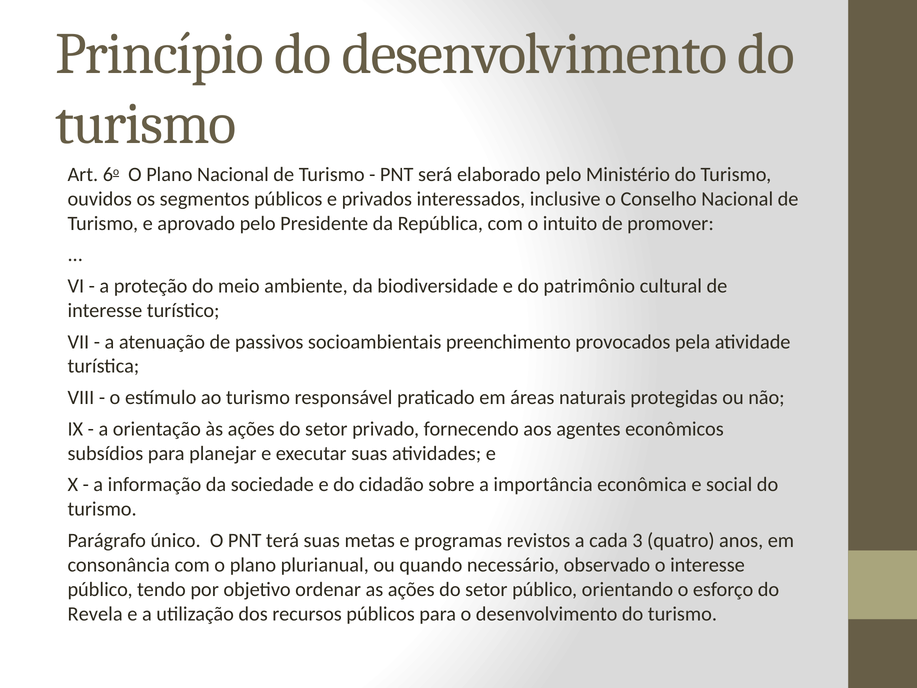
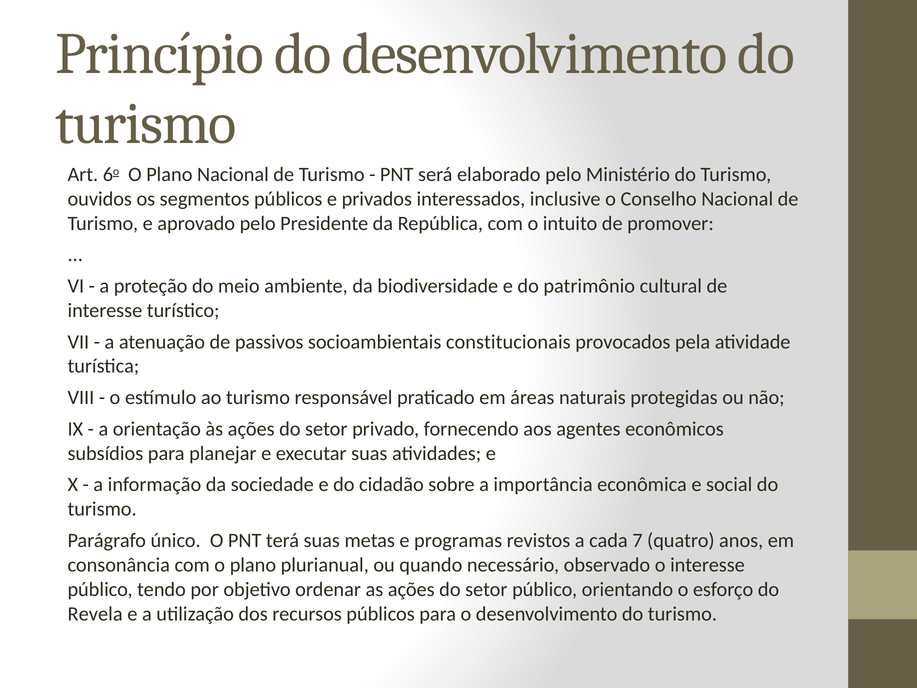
preenchimento: preenchimento -> constitucionais
3: 3 -> 7
